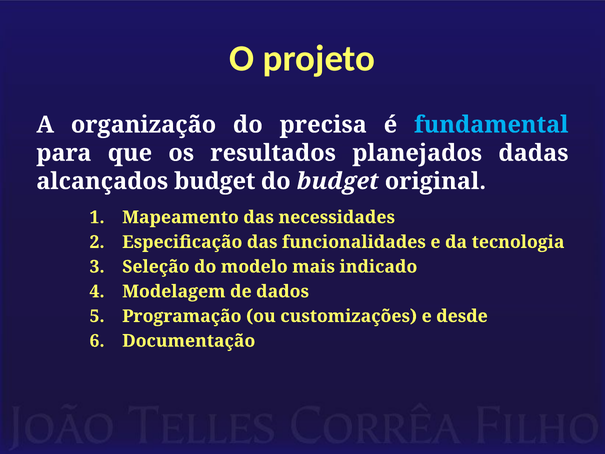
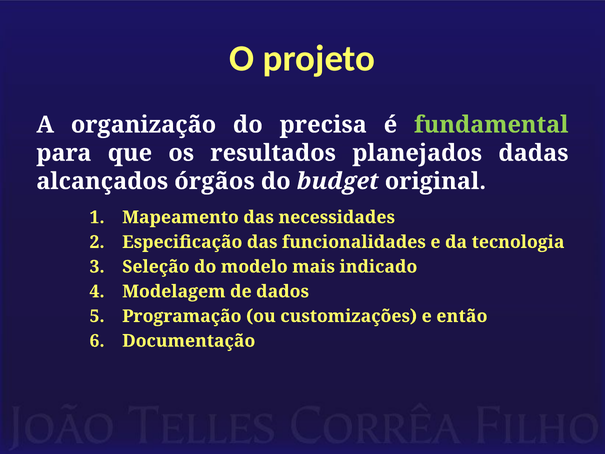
fundamental colour: light blue -> light green
alcançados budget: budget -> órgãos
desde: desde -> então
